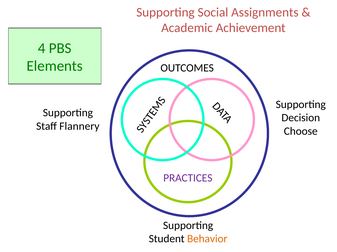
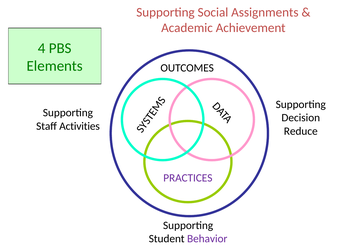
Flannery: Flannery -> Activities
Choose: Choose -> Reduce
Behavior colour: orange -> purple
